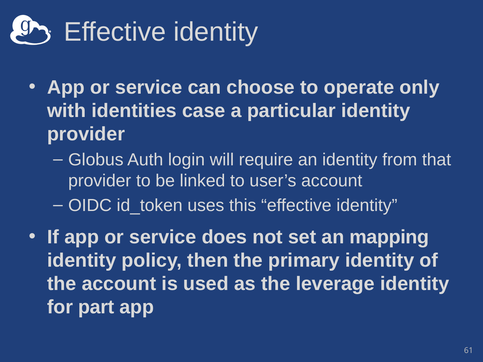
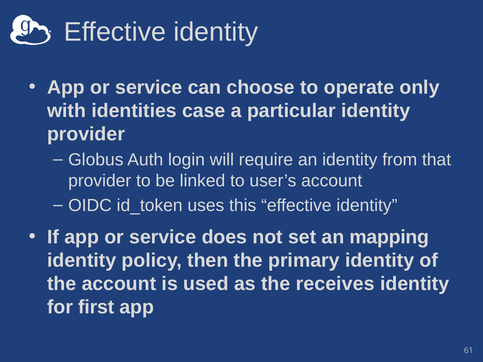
leverage: leverage -> receives
part: part -> first
